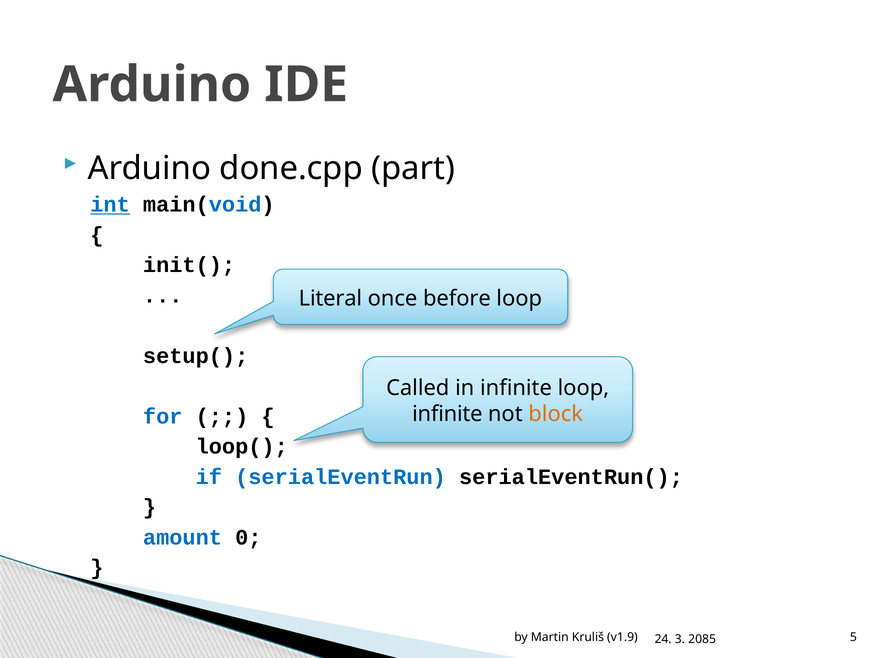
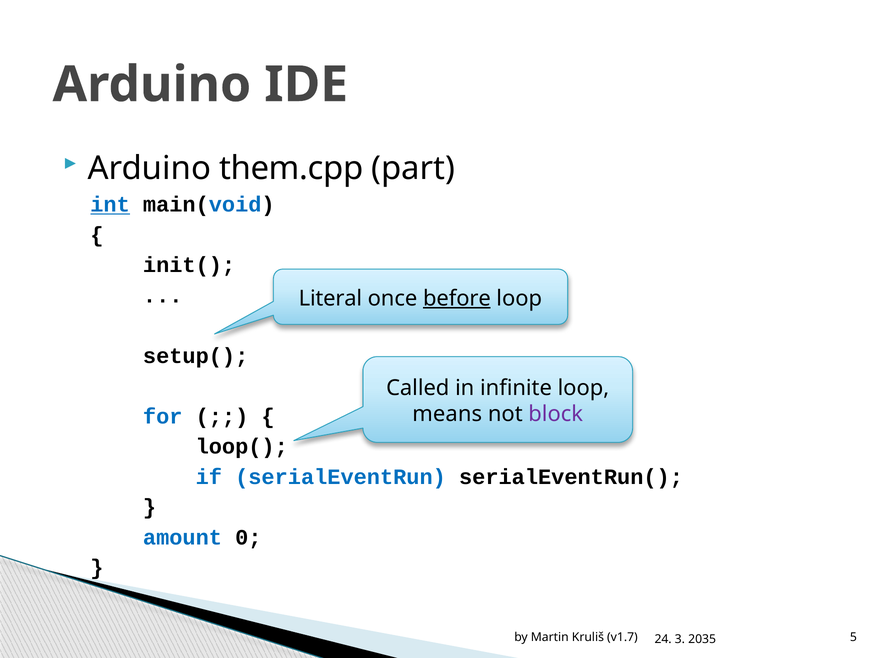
done.cpp: done.cpp -> them.cpp
before underline: none -> present
infinite at (447, 415): infinite -> means
block colour: orange -> purple
v1.9: v1.9 -> v1.7
2085: 2085 -> 2035
